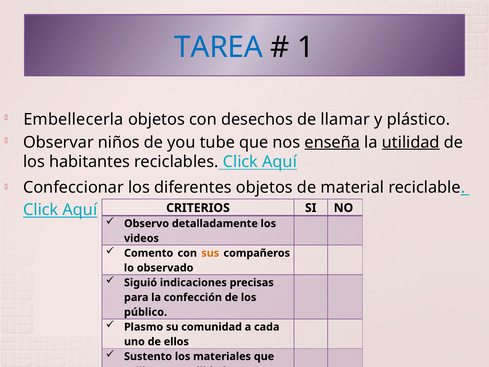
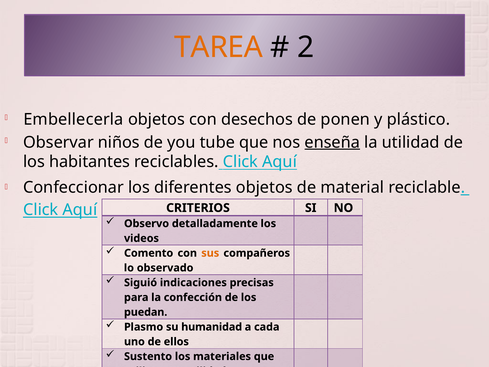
TAREA colour: blue -> orange
1: 1 -> 2
llamar: llamar -> ponen
utilidad at (411, 142) underline: present -> none
público: público -> puedan
comunidad: comunidad -> humanidad
